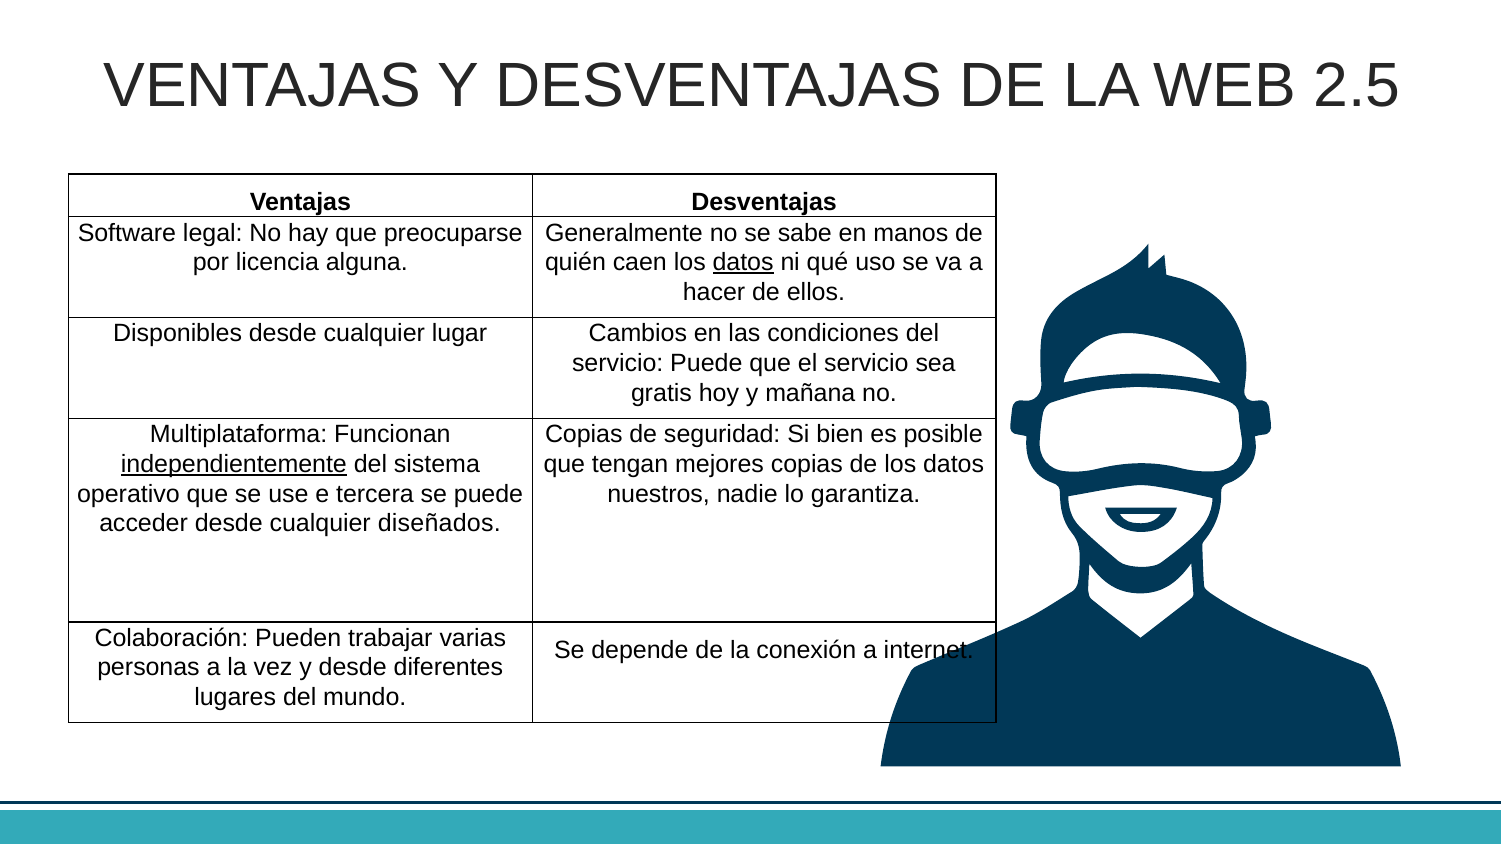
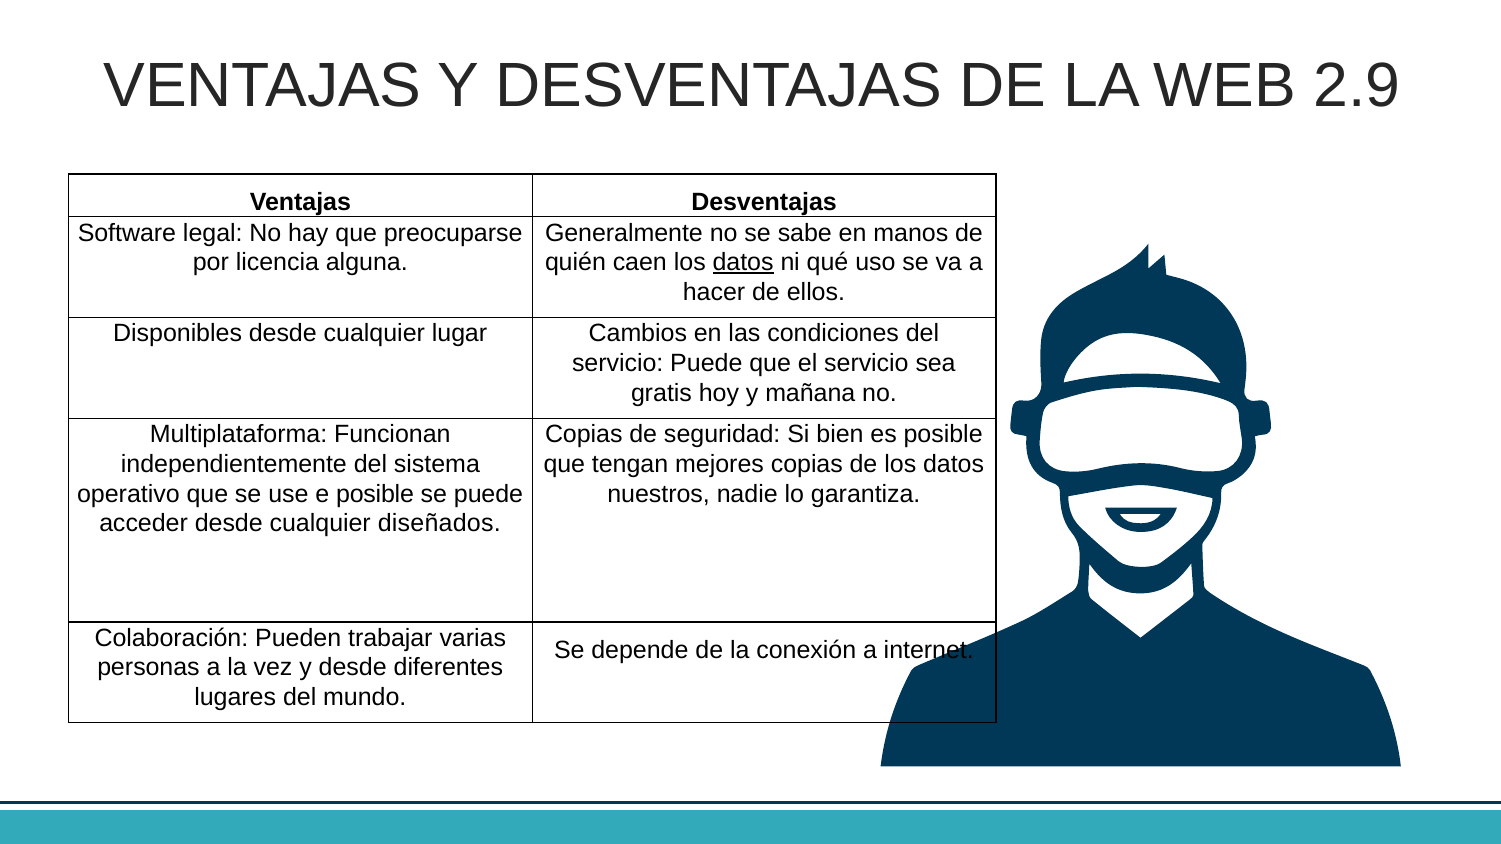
2.5: 2.5 -> 2.9
independientemente underline: present -> none
e tercera: tercera -> posible
